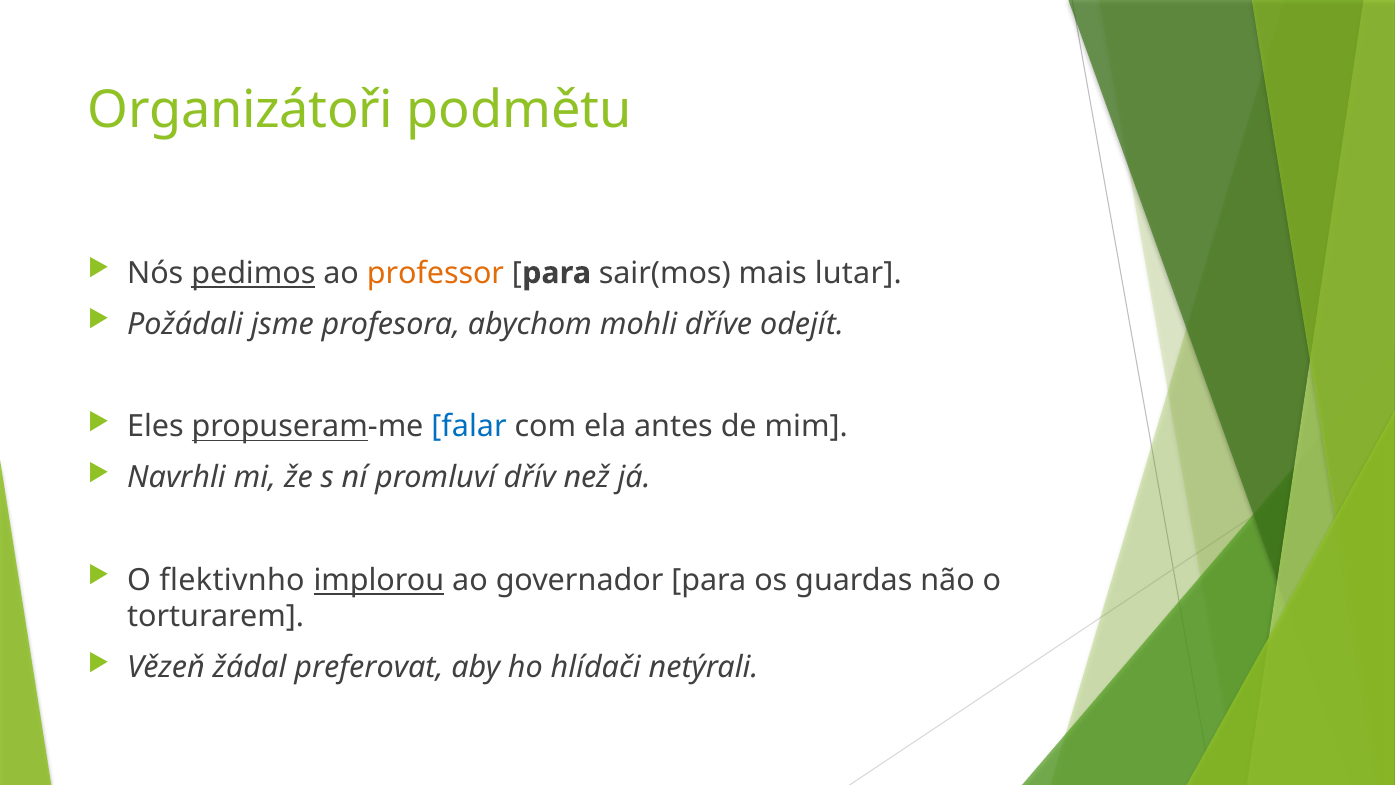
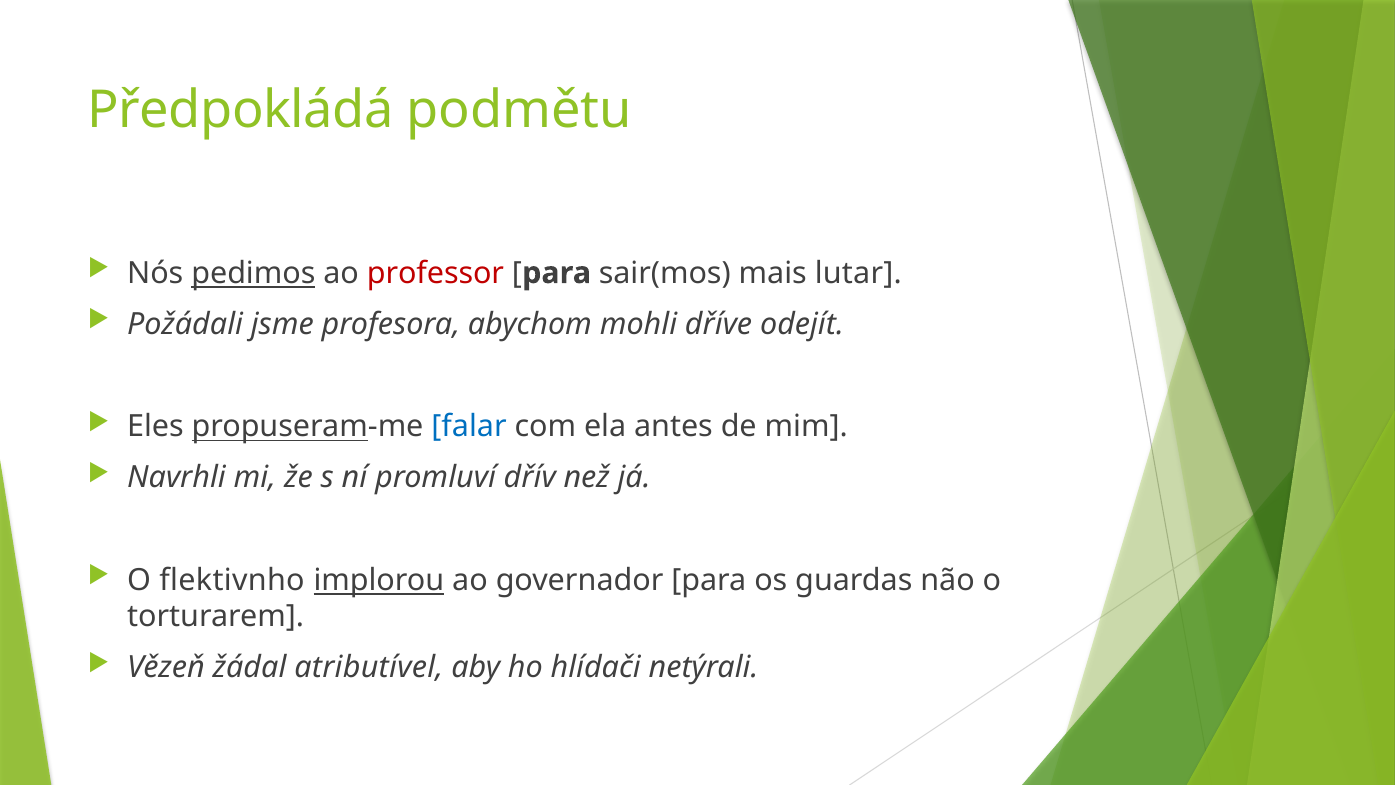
Organizátoři: Organizátoři -> Předpokládá
professor colour: orange -> red
preferovat: preferovat -> atributível
